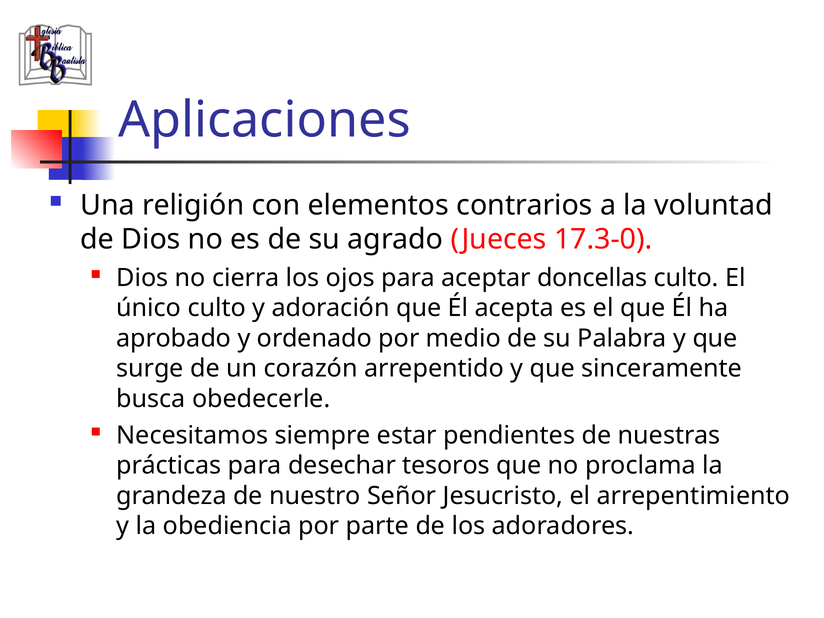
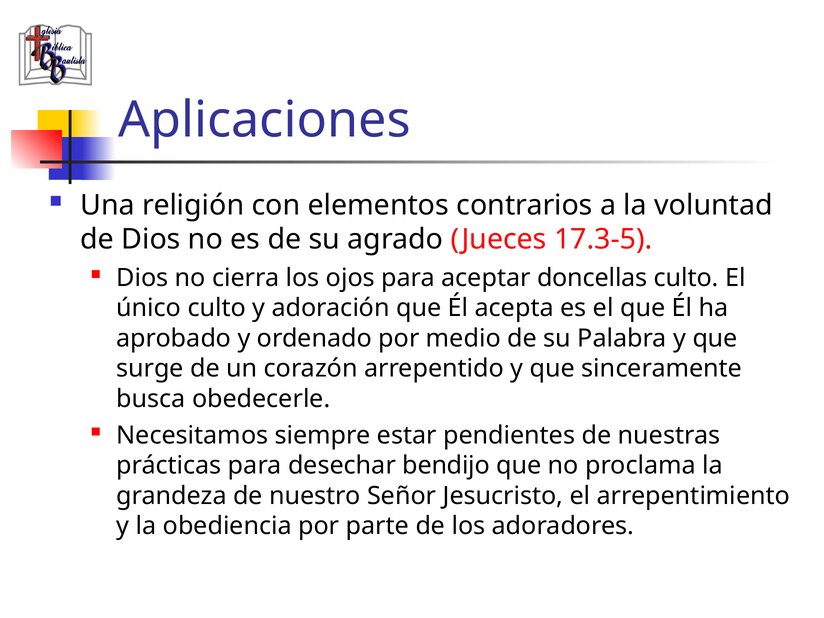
17.3-0: 17.3-0 -> 17.3-5
tesoros: tesoros -> bendijo
